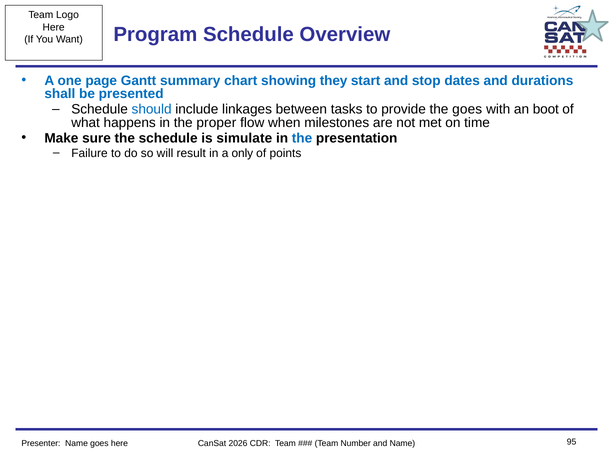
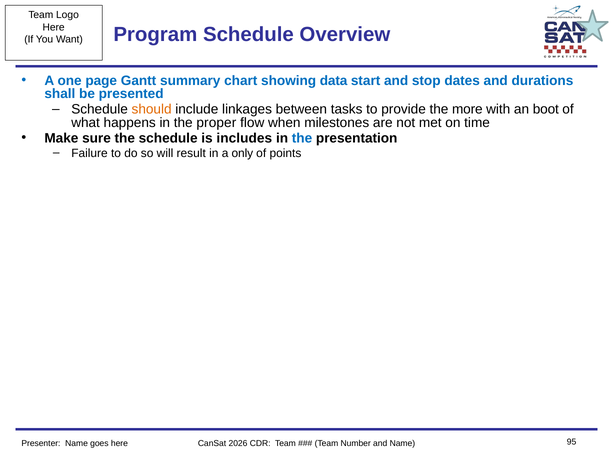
they: they -> data
should colour: blue -> orange
the goes: goes -> more
simulate: simulate -> includes
